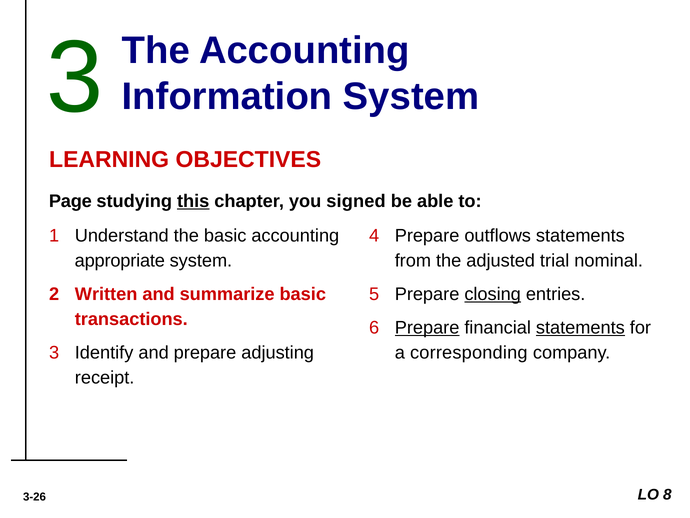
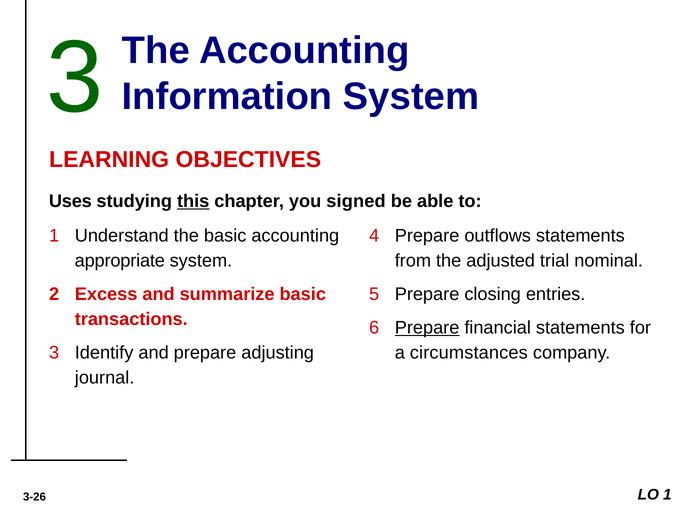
Page: Page -> Uses
Written: Written -> Excess
closing underline: present -> none
statements at (580, 327) underline: present -> none
corresponding: corresponding -> circumstances
receipt: receipt -> journal
LO 8: 8 -> 1
